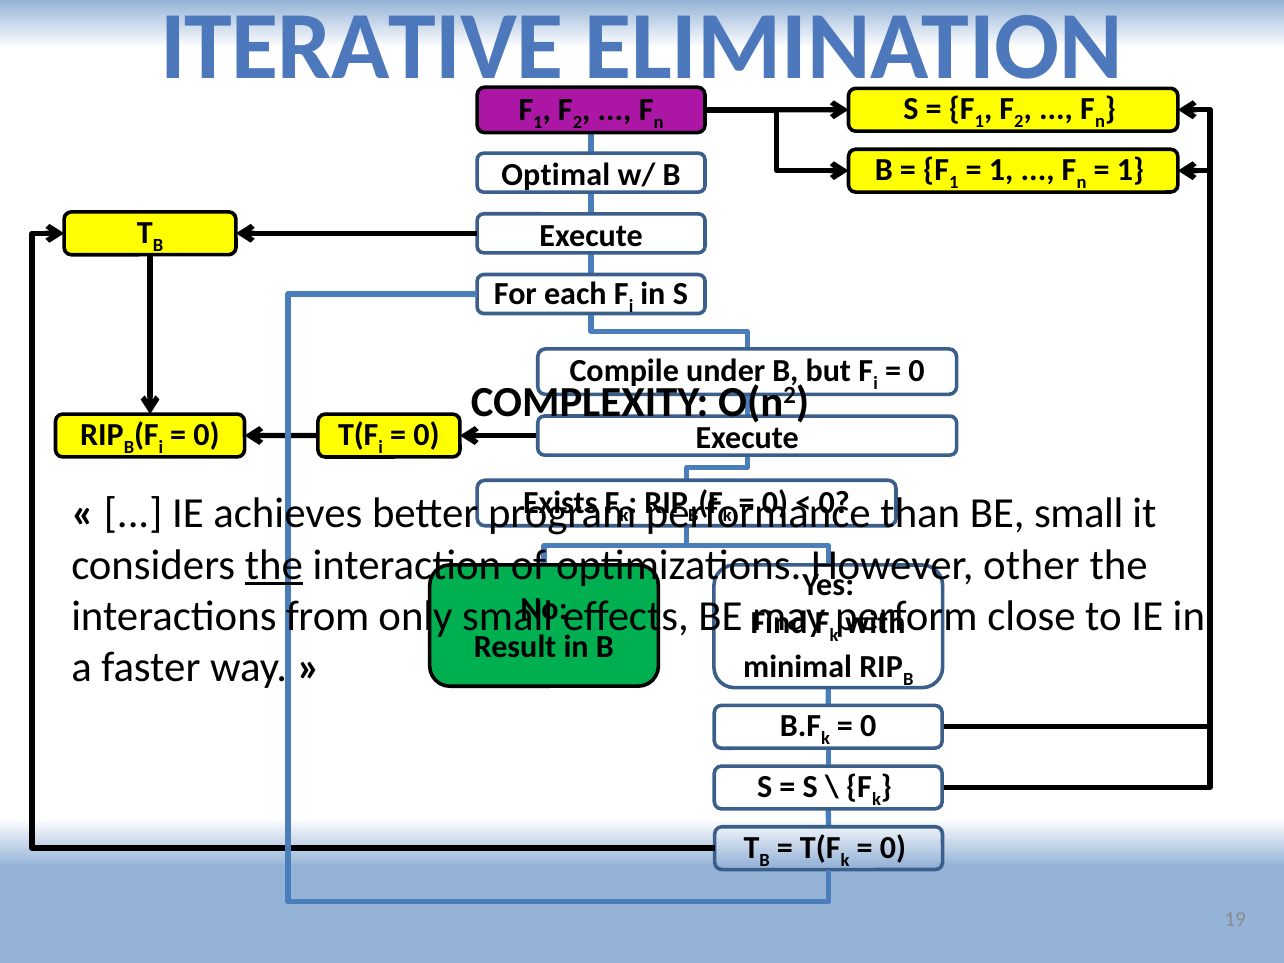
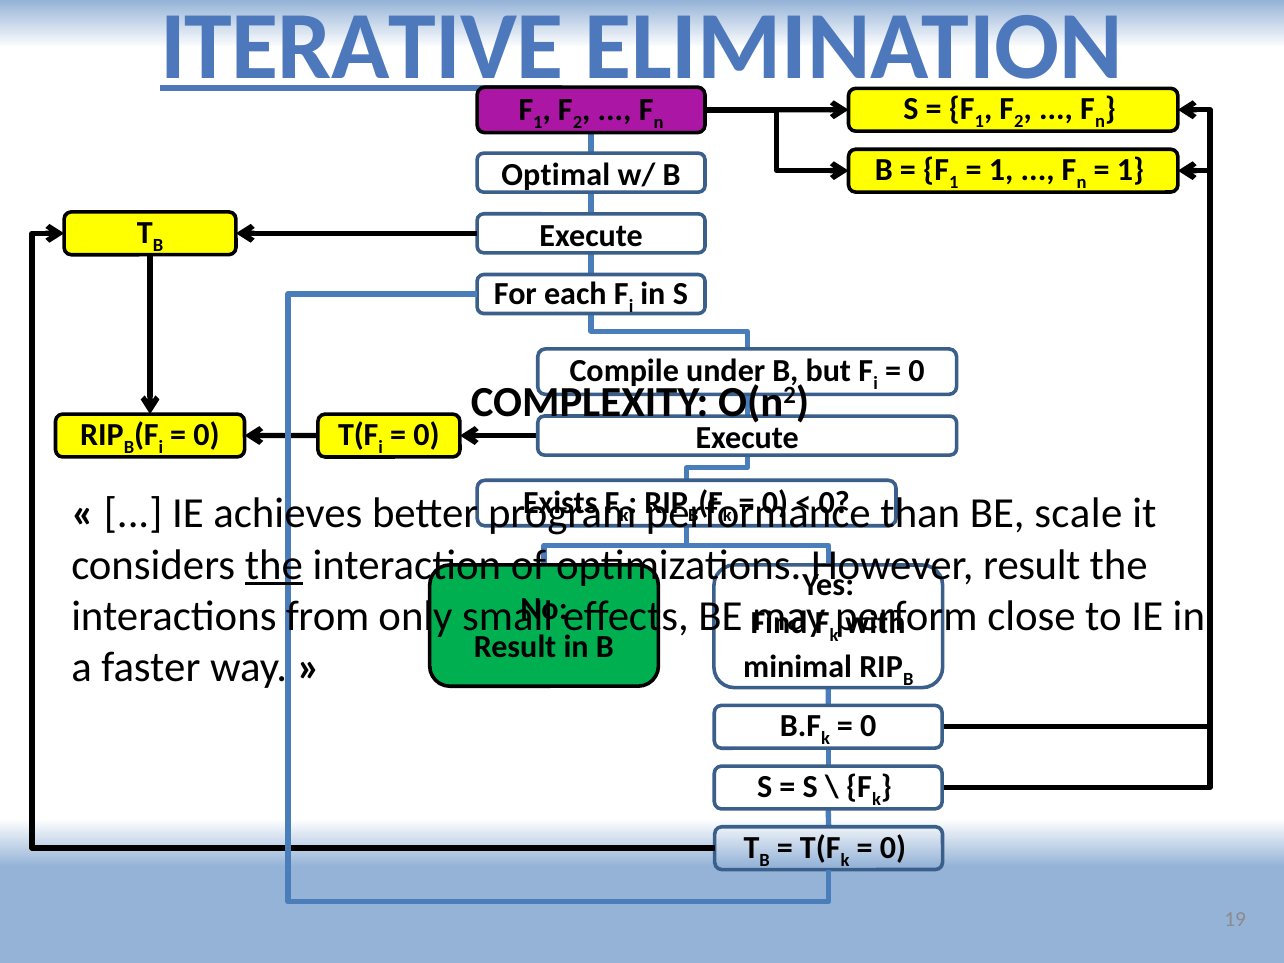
ITERATIVE underline: none -> present
BE small: small -> scale
other at (1031, 565): other -> result
